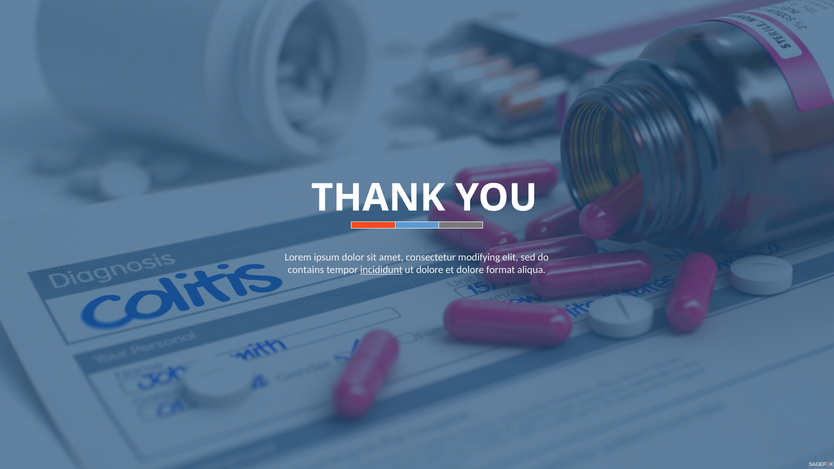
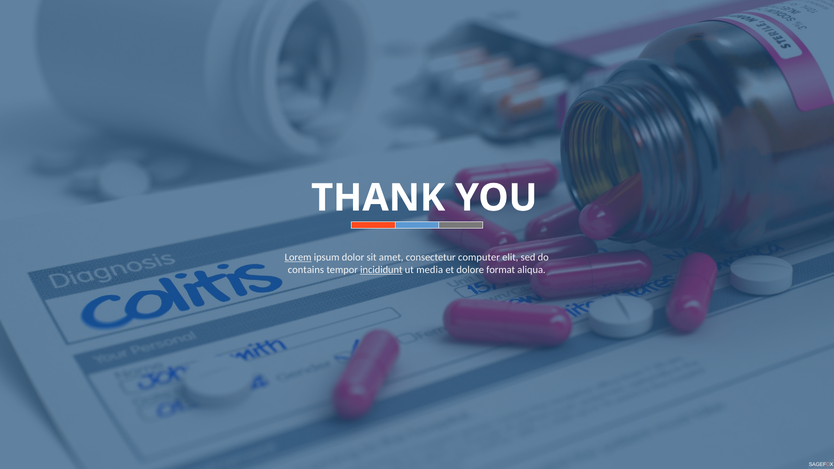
Lorem underline: none -> present
modifying: modifying -> computer
ut dolore: dolore -> media
